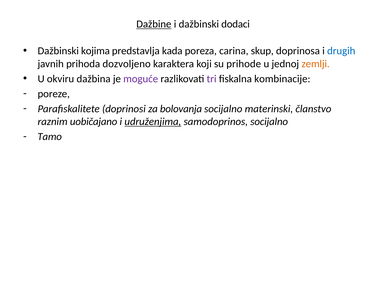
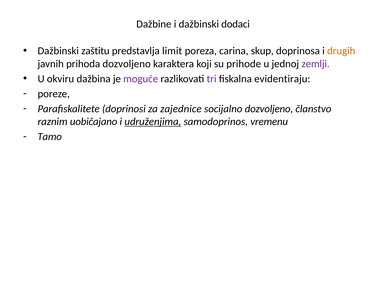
Dažbine underline: present -> none
kojima: kojima -> zaštitu
kada: kada -> limit
drugih colour: blue -> orange
zemlji colour: orange -> purple
kombinacije: kombinacije -> evidentiraju
bolovanja: bolovanja -> zajednice
socijalno materinski: materinski -> dozvoljeno
samodoprinos socijalno: socijalno -> vremenu
